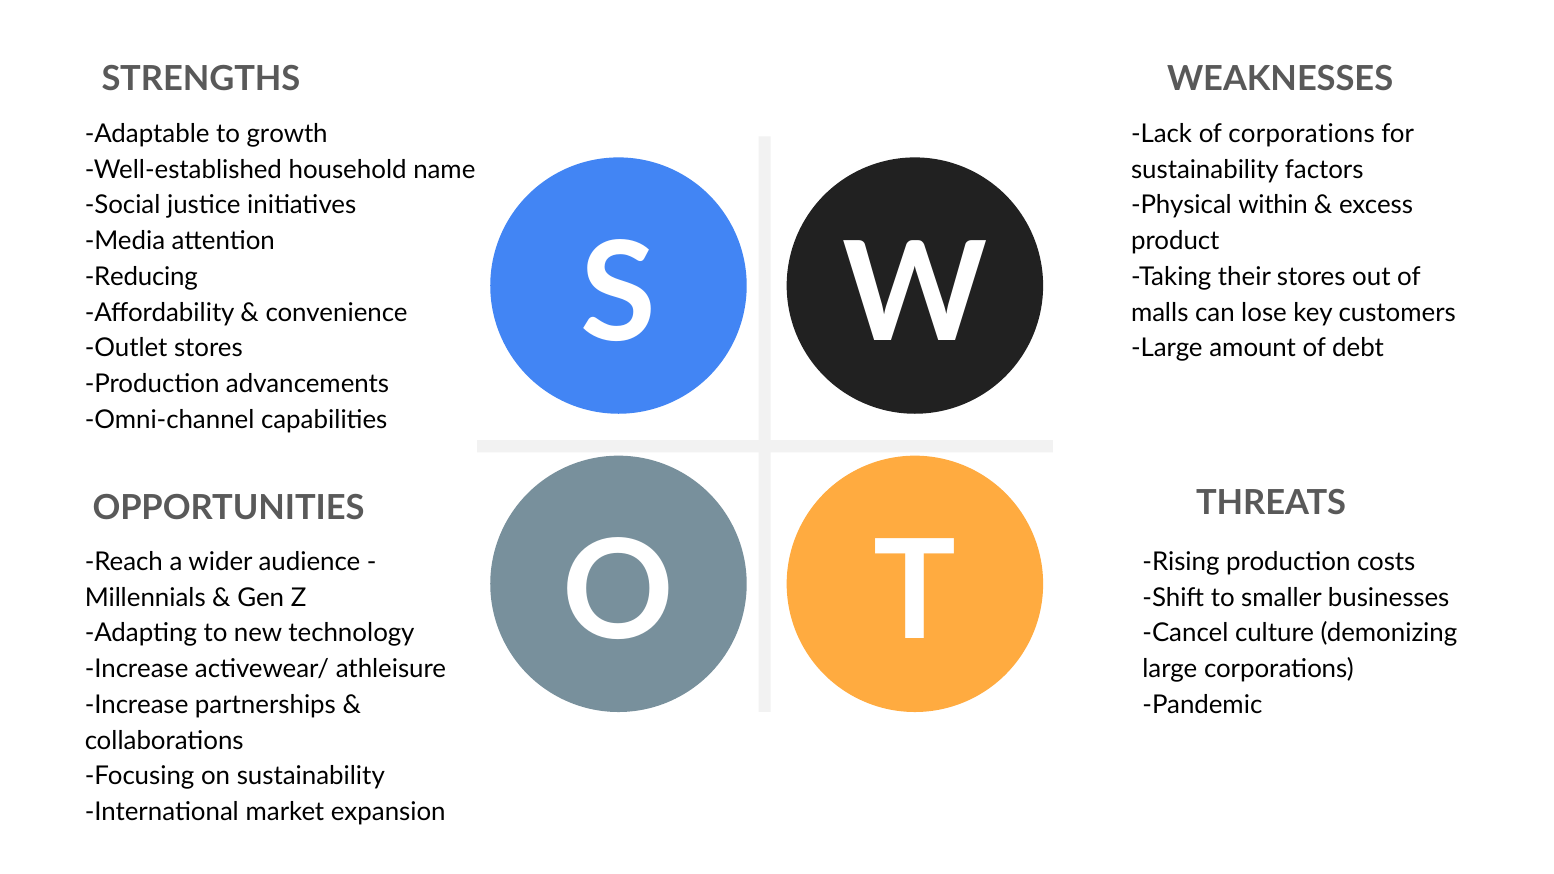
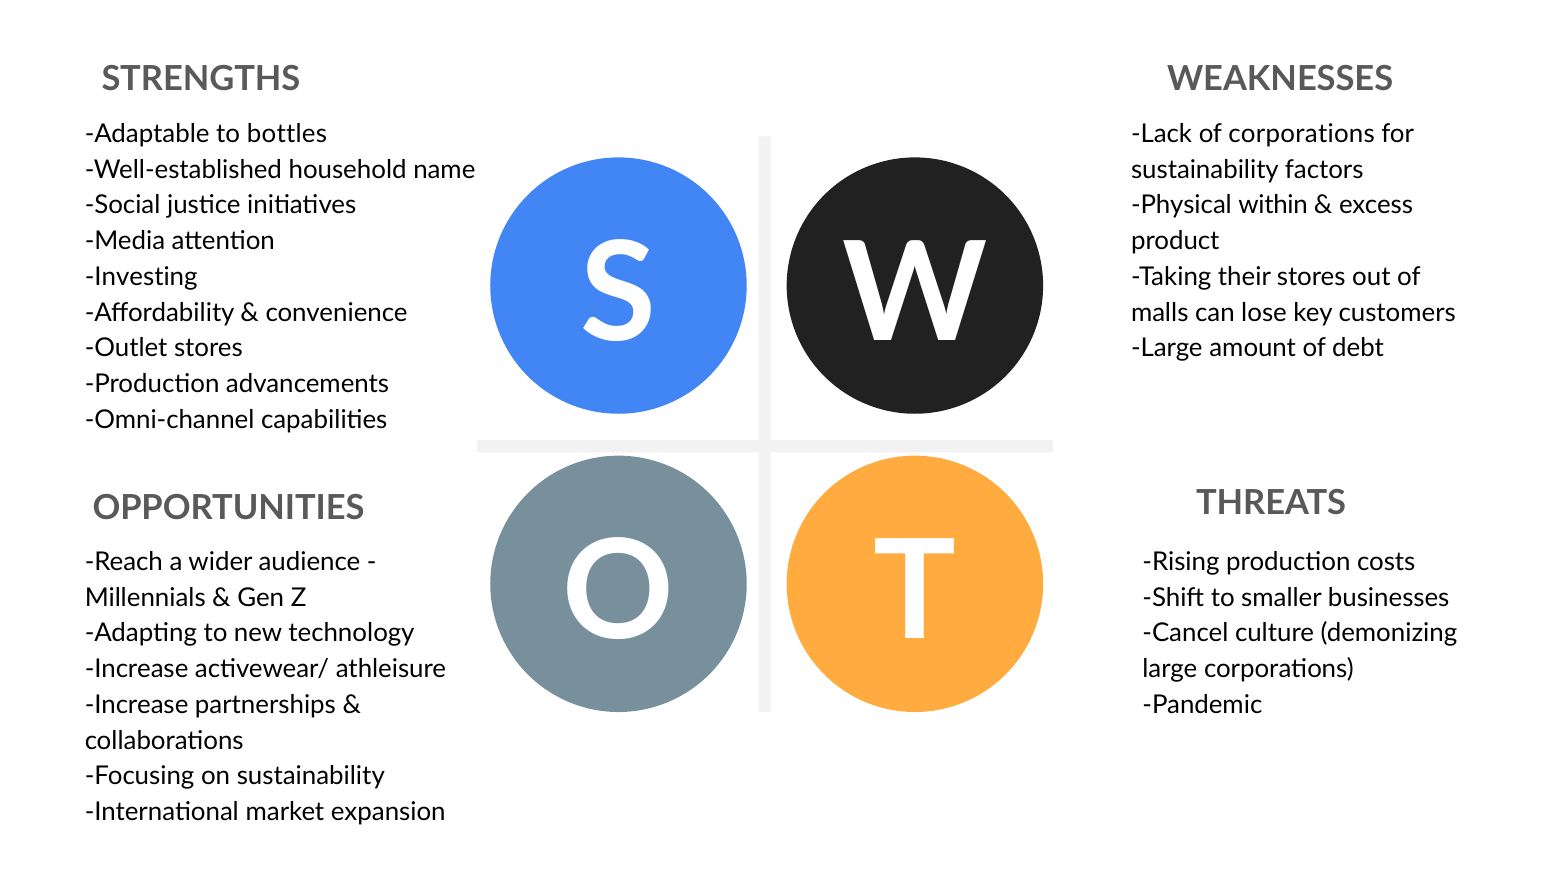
growth: growth -> bottles
Reducing: Reducing -> Investing
